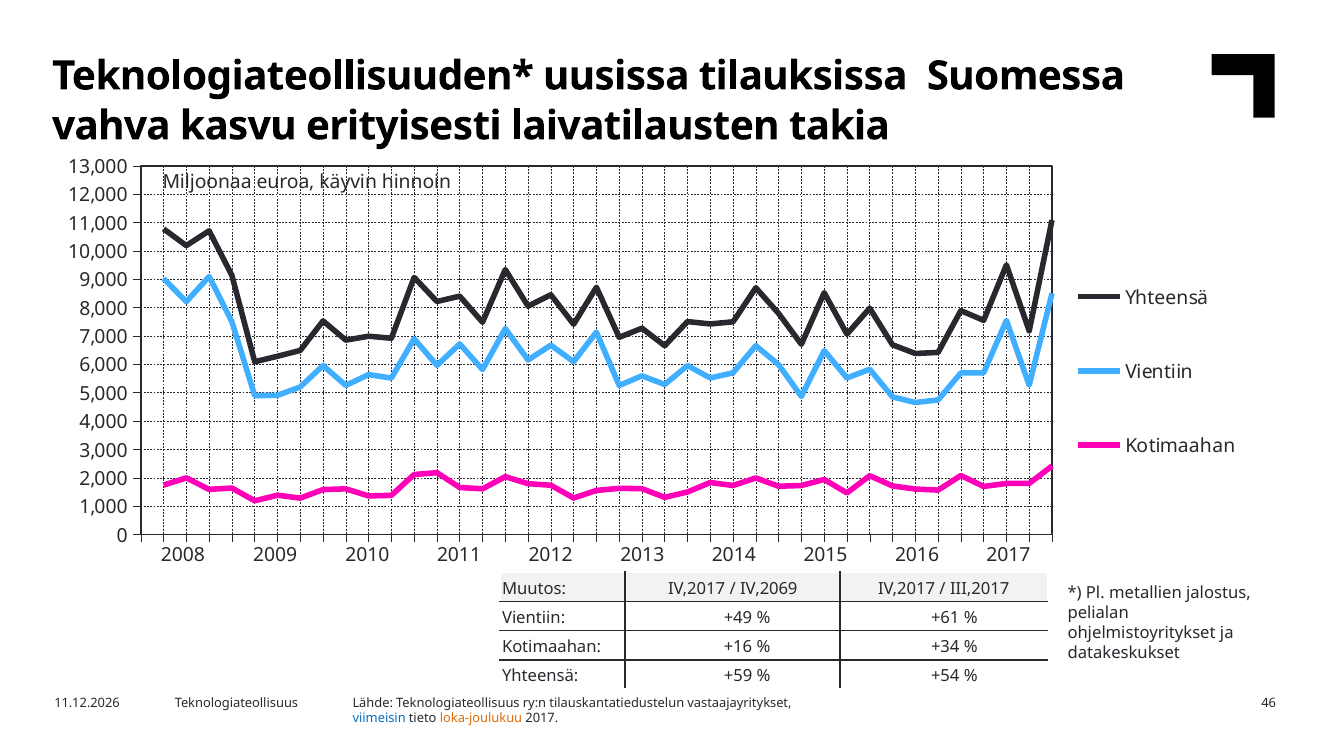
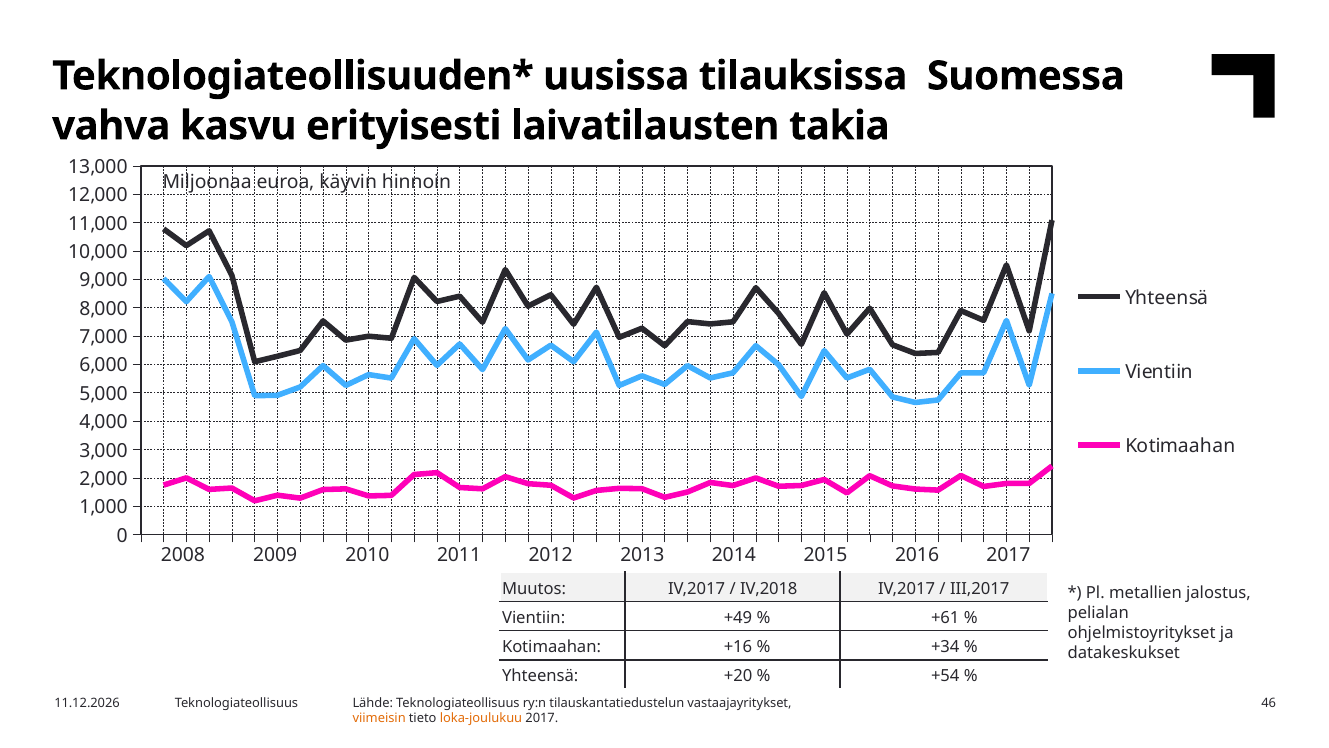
IV,2069: IV,2069 -> IV,2018
+59: +59 -> +20
viimeisin colour: blue -> orange
